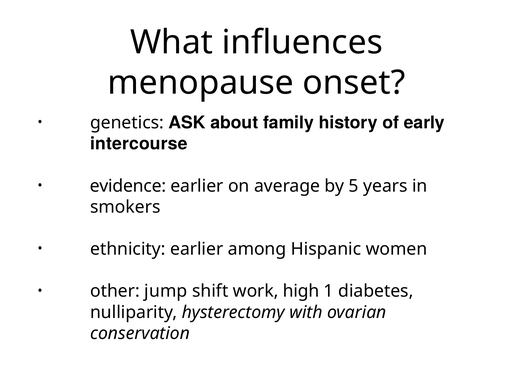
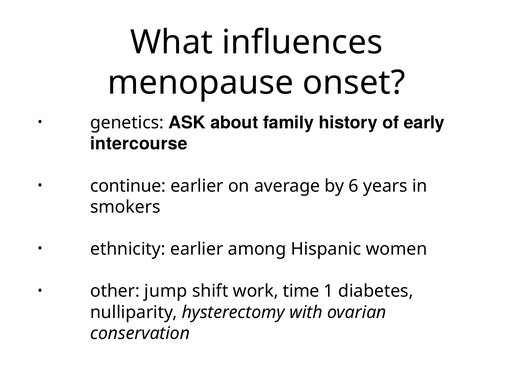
evidence: evidence -> continue
5: 5 -> 6
high: high -> time
